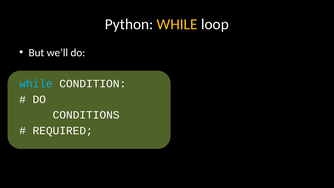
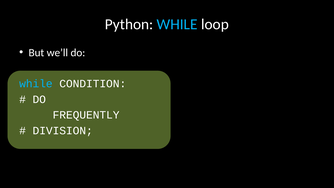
WHILE at (177, 24) colour: yellow -> light blue
CONDITIONS: CONDITIONS -> FREQUENTLY
REQUIRED: REQUIRED -> DIVISION
